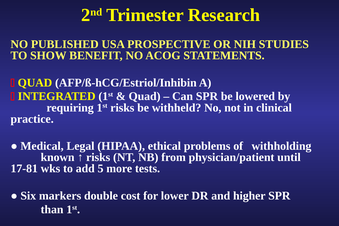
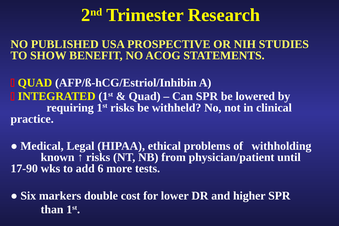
17-81: 17-81 -> 17-90
5: 5 -> 6
